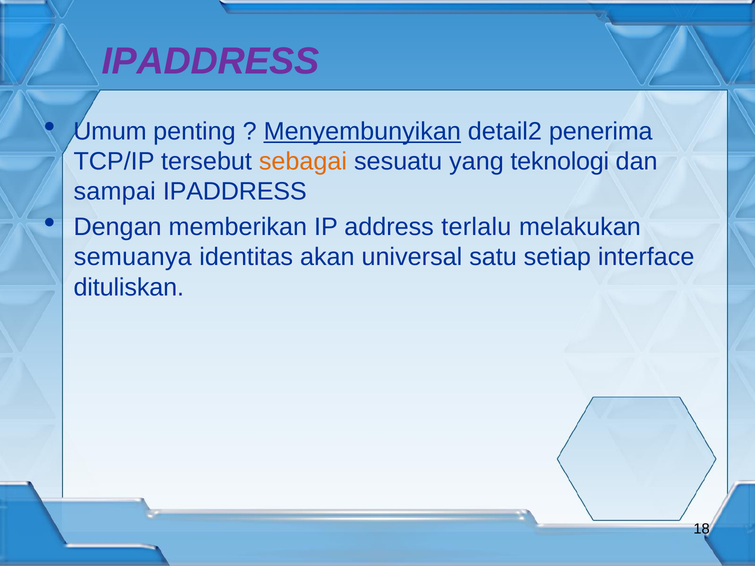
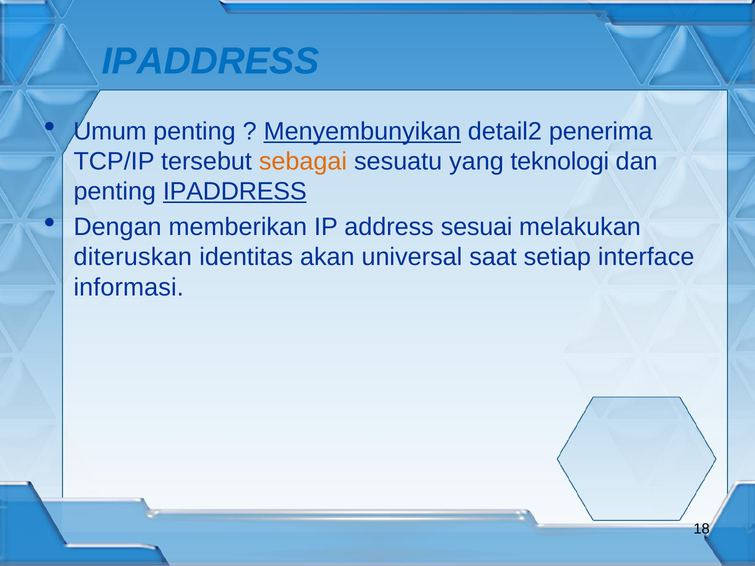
IPADDRESS at (211, 61) colour: purple -> blue
sampai at (115, 192): sampai -> penting
IPADDRESS at (235, 192) underline: none -> present
terlalu: terlalu -> sesuai
semuanya: semuanya -> diteruskan
satu: satu -> saat
dituliskan: dituliskan -> informasi
